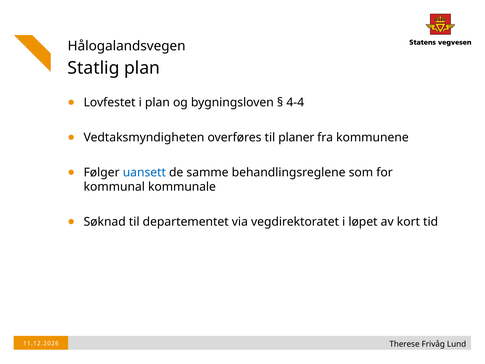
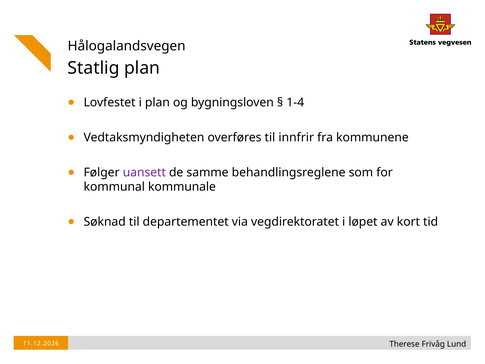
4-4: 4-4 -> 1-4
planer: planer -> innfrir
uansett colour: blue -> purple
